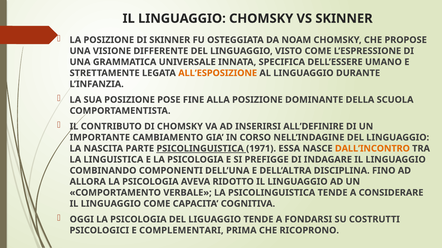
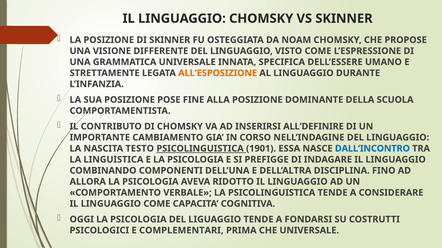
PARTE: PARTE -> TESTO
1971: 1971 -> 1901
DALL’INCONTRO colour: orange -> blue
CHE RICOPRONO: RICOPRONO -> UNIVERSALE
